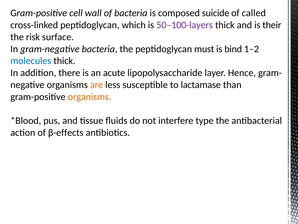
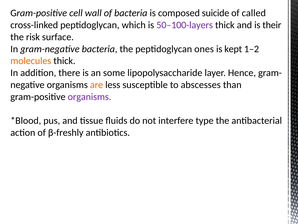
must: must -> ones
bind: bind -> kept
molecules colour: blue -> orange
acute: acute -> some
lactamase: lactamase -> abscesses
organisms at (90, 97) colour: orange -> purple
β-effects: β-effects -> β-freshly
